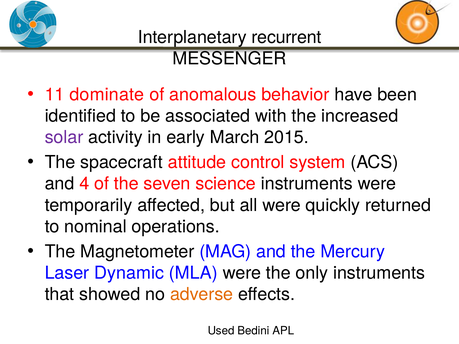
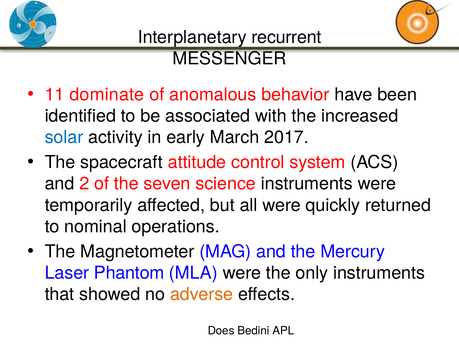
solar colour: purple -> blue
2015: 2015 -> 2017
4: 4 -> 2
Dynamic: Dynamic -> Phantom
Used: Used -> Does
